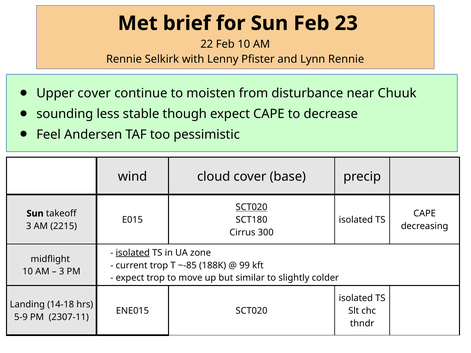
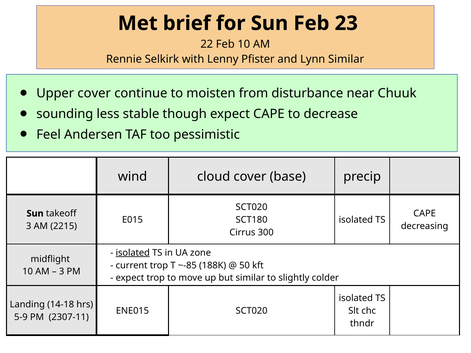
Lynn Rennie: Rennie -> Similar
SCT020 at (252, 207) underline: present -> none
99: 99 -> 50
